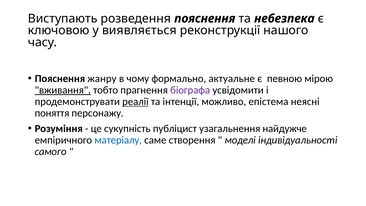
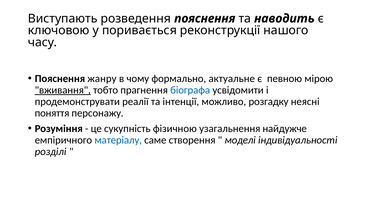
небезпека: небезпека -> наводить
виявляється: виявляється -> поривається
біографа colour: purple -> blue
реалії underline: present -> none
епістема: епістема -> розгадку
публіцист: публіцист -> фізичною
самого: самого -> розділі
